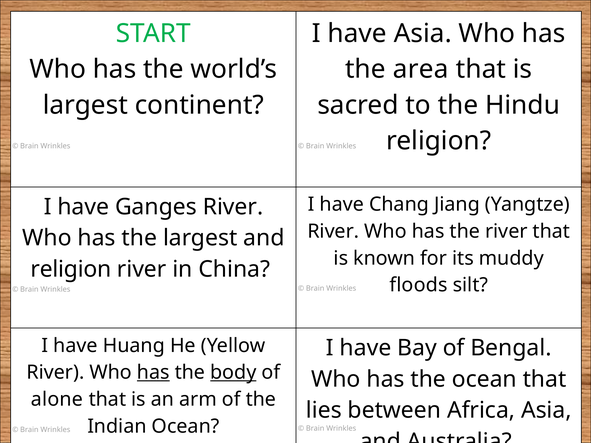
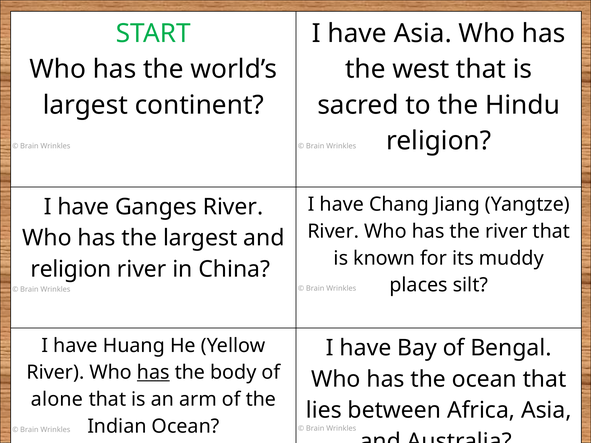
area: area -> west
floods: floods -> places
body underline: present -> none
